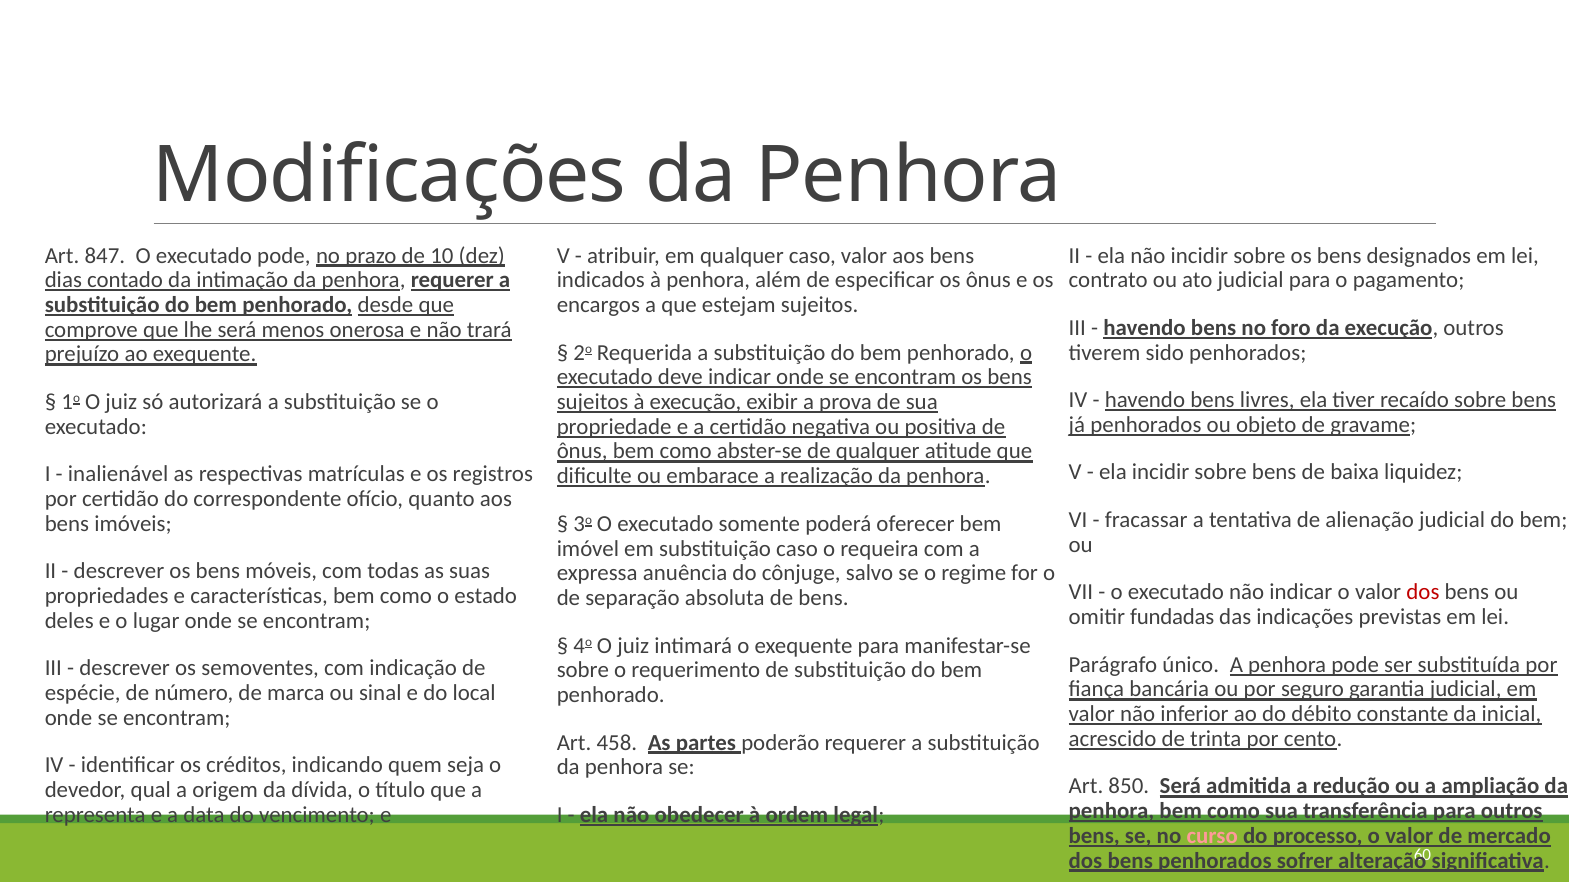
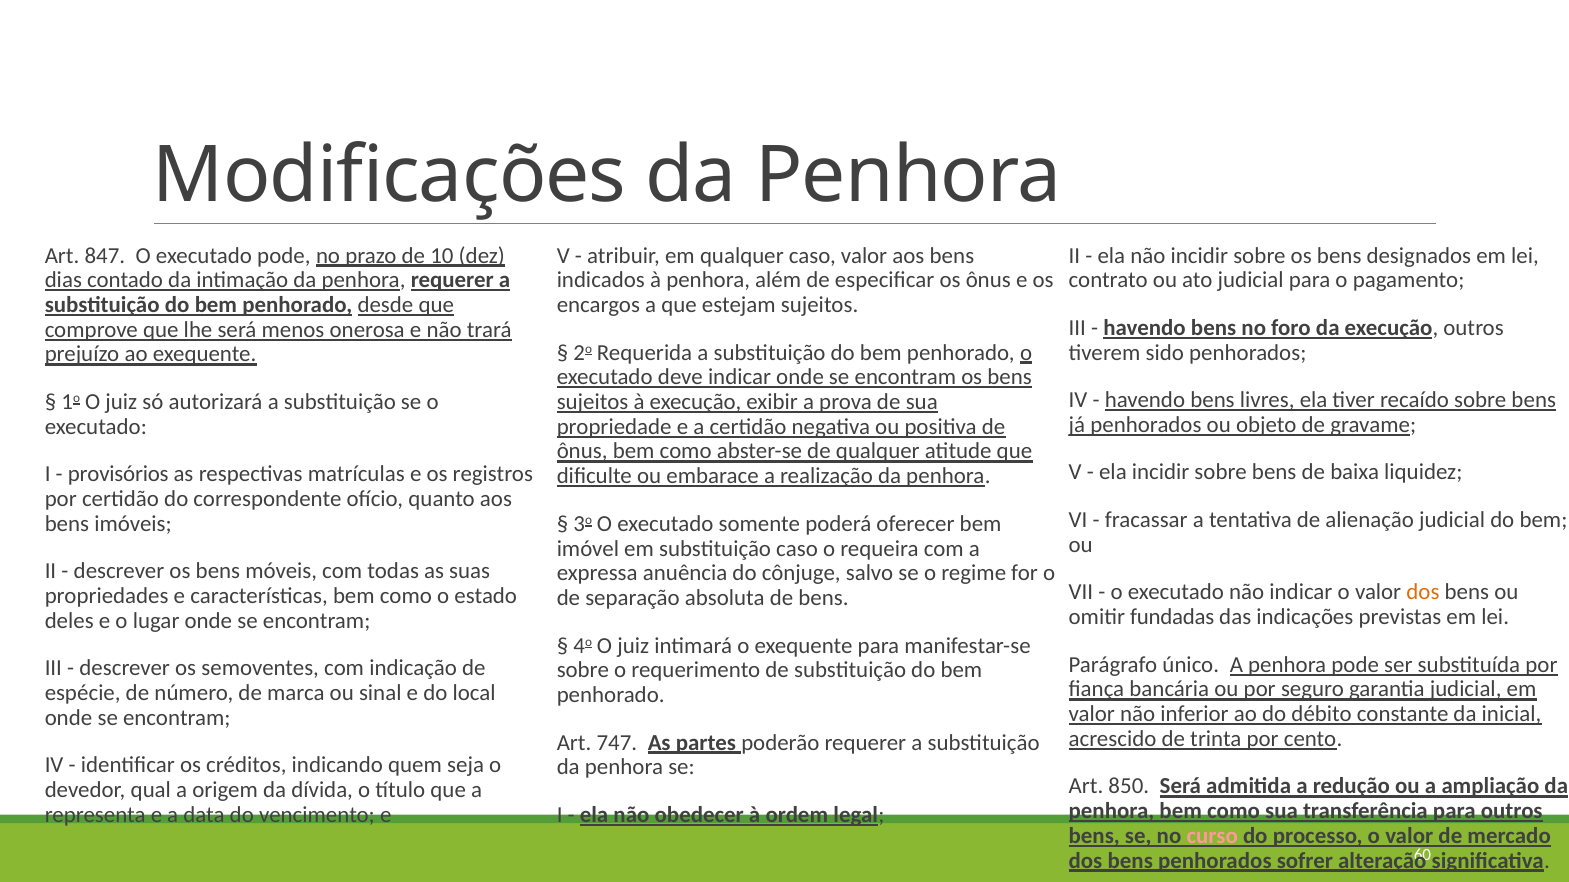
inalienável: inalienável -> provisórios
dos at (1423, 593) colour: red -> orange
458: 458 -> 747
